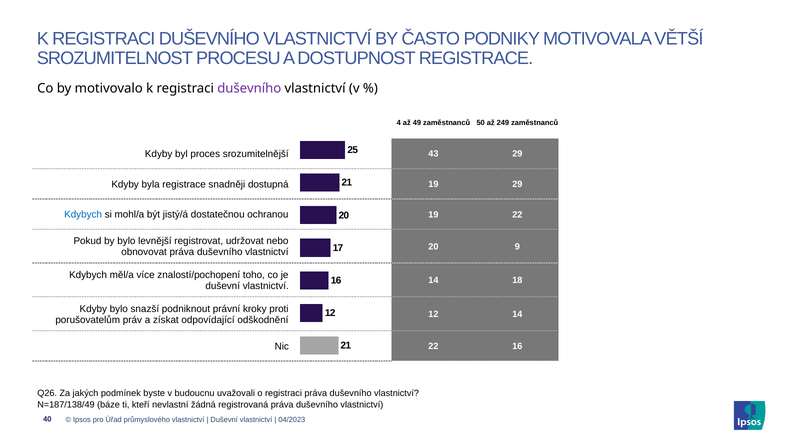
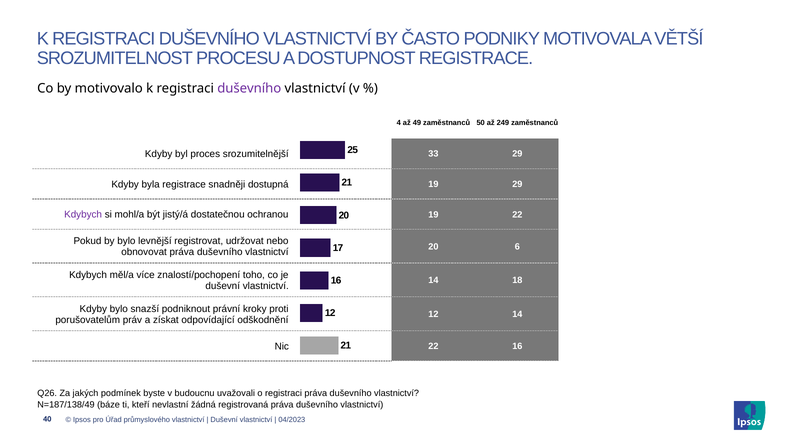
43: 43 -> 33
Kdybych at (83, 215) colour: blue -> purple
9: 9 -> 6
